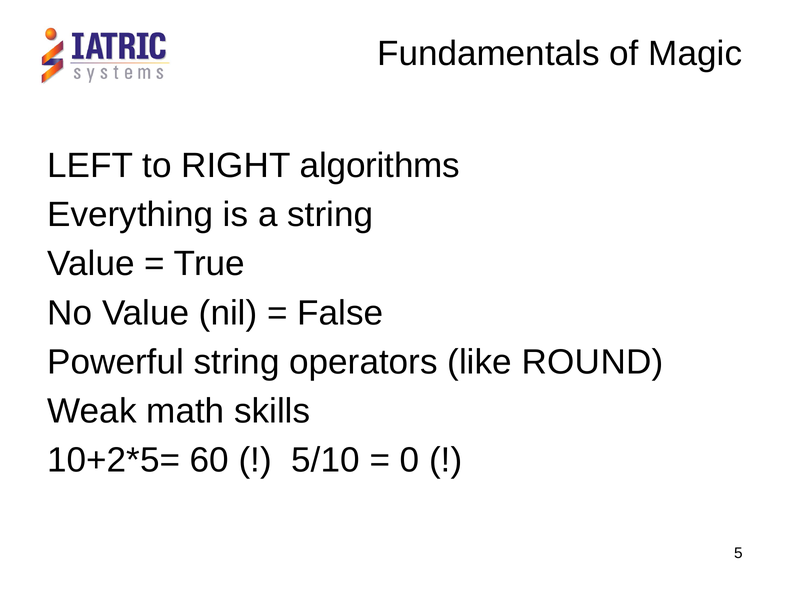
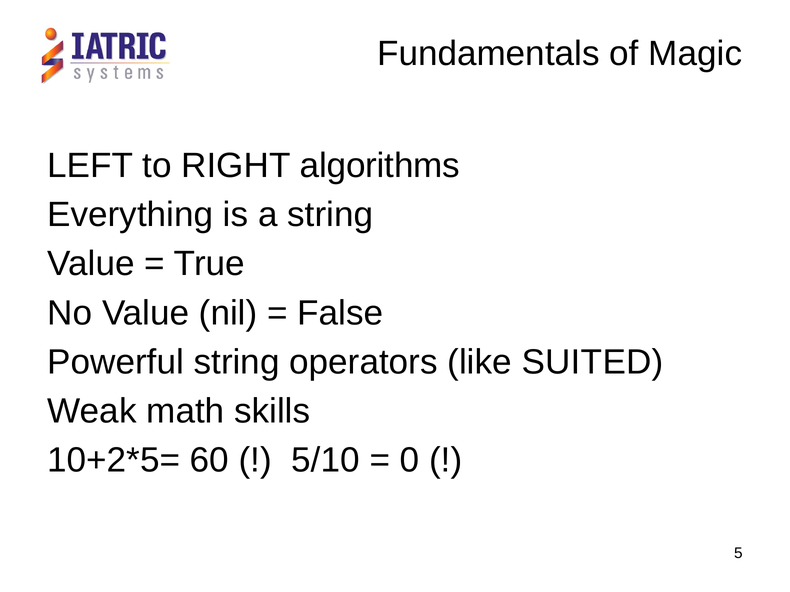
ROUND: ROUND -> SUITED
